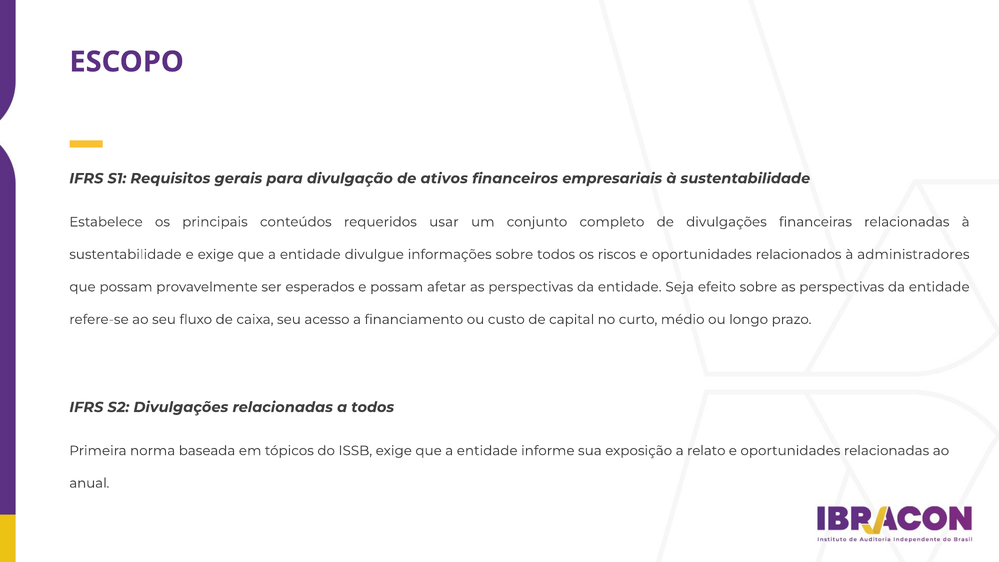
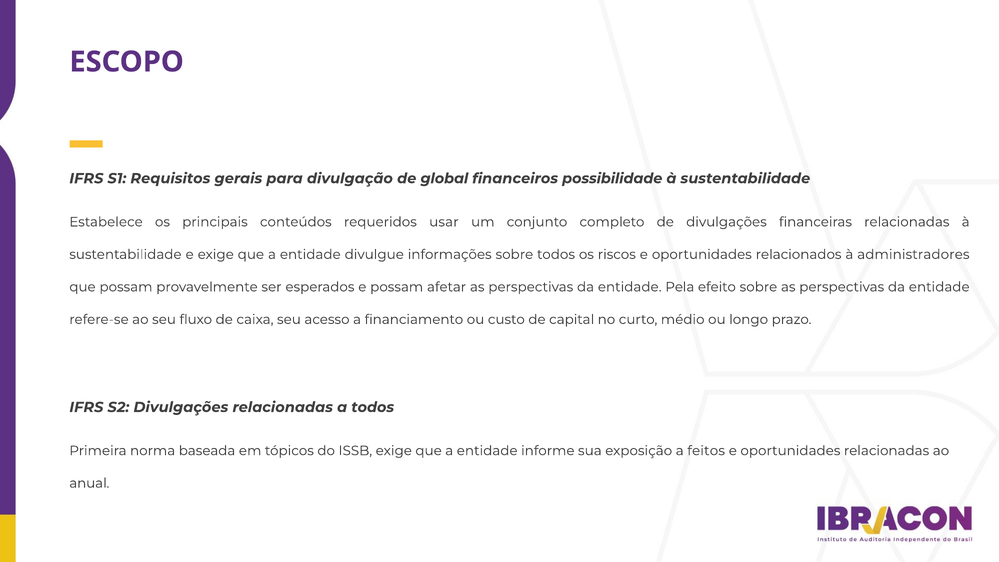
ativos: ativos -> global
empresariais: empresariais -> possibilidade
Seja: Seja -> Pela
relato: relato -> feitos
